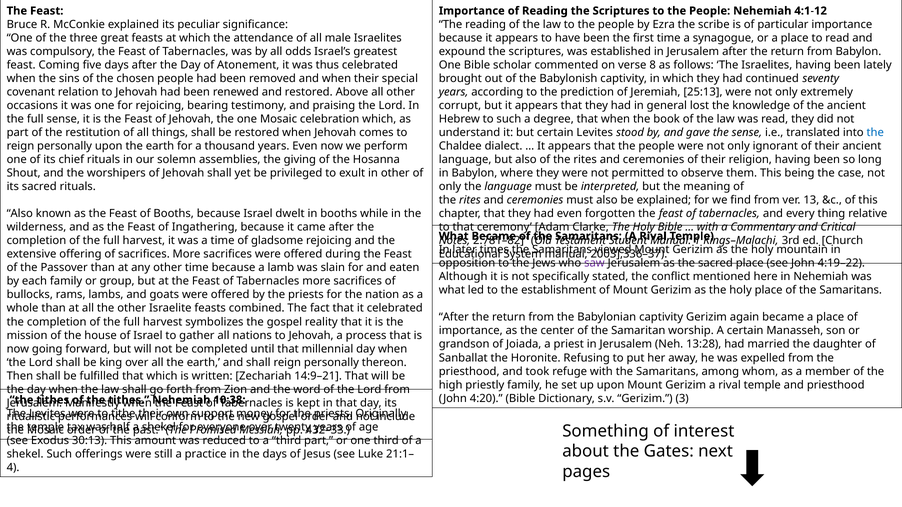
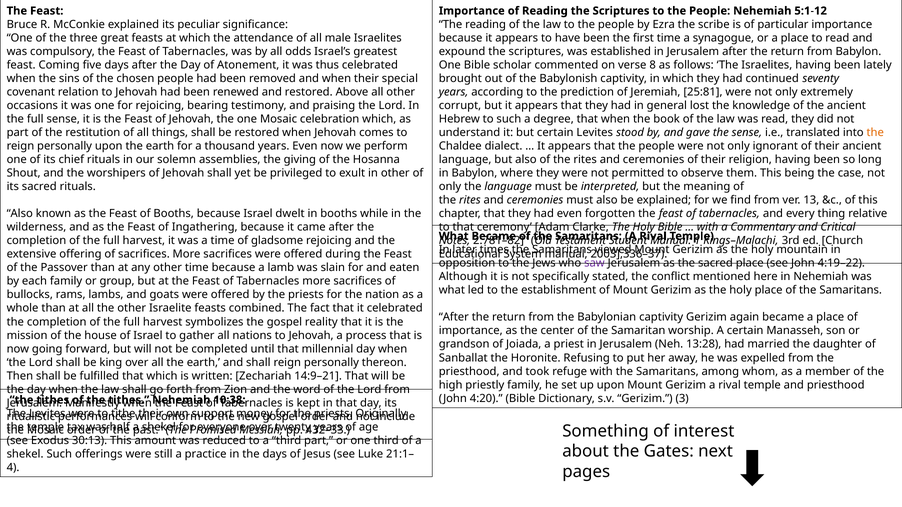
4:1-12: 4:1-12 -> 5:1-12
25:13: 25:13 -> 25:81
the at (875, 133) colour: blue -> orange
